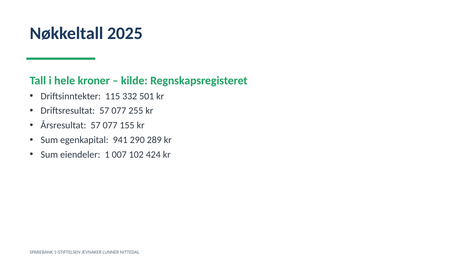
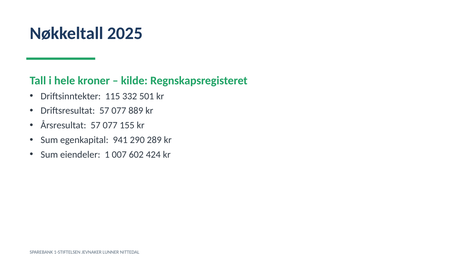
255: 255 -> 889
102: 102 -> 602
